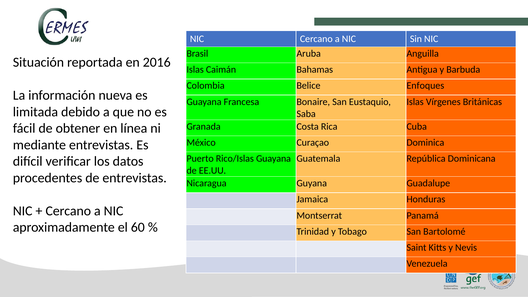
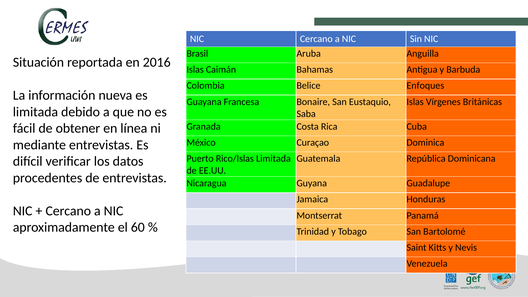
Rico/Islas Guayana: Guayana -> Limitada
